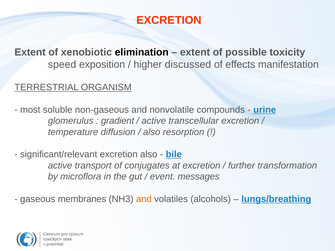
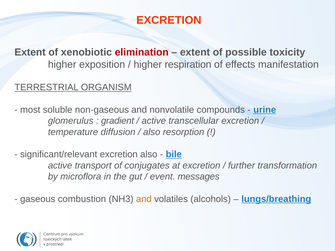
elimination colour: black -> red
speed at (62, 65): speed -> higher
discussed: discussed -> respiration
membranes: membranes -> combustion
